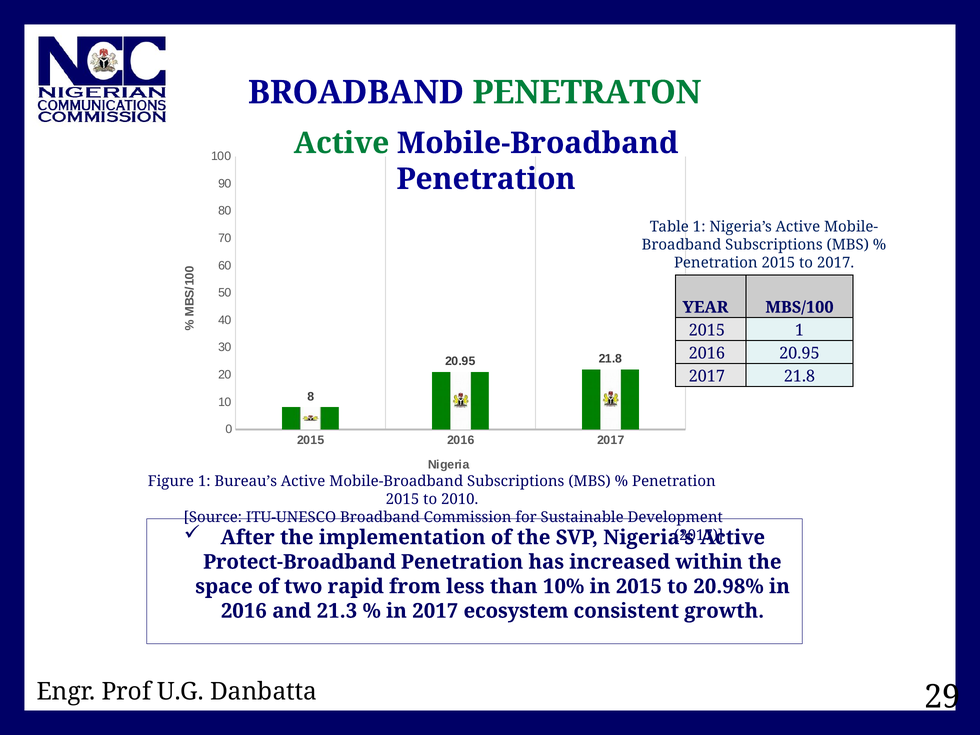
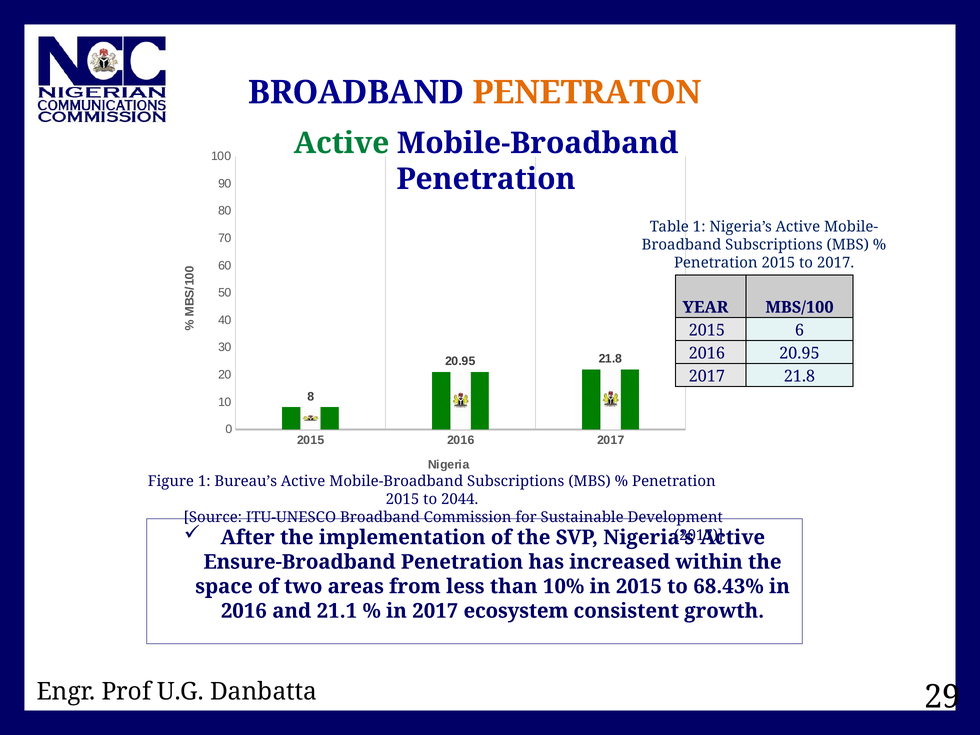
PENETRATON colour: green -> orange
2015 1: 1 -> 6
2010: 2010 -> 2044
Protect-Broadband: Protect-Broadband -> Ensure-Broadband
rapid: rapid -> areas
20.98%: 20.98% -> 68.43%
21.3: 21.3 -> 21.1
